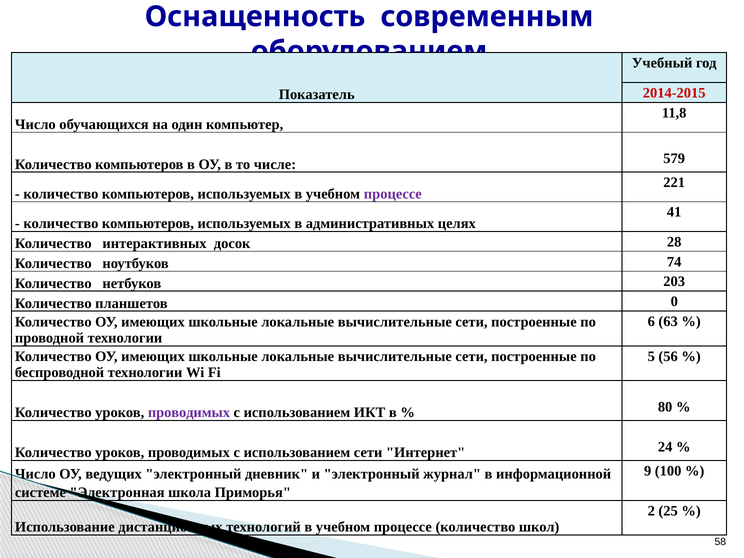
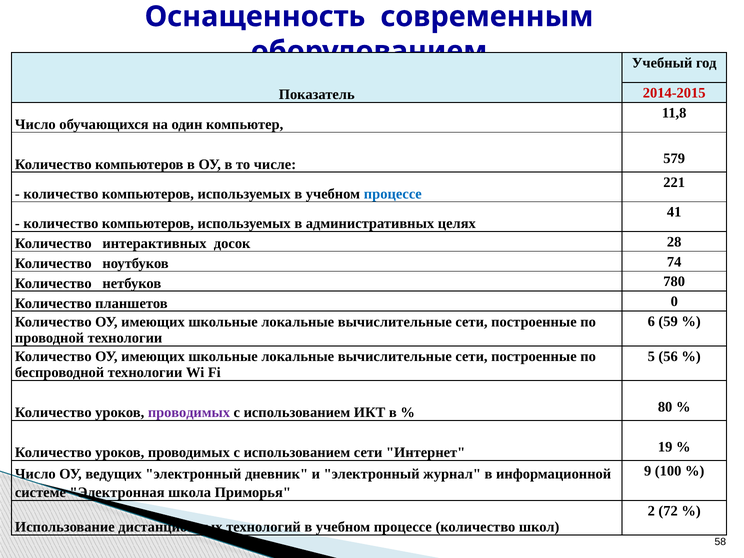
процессе at (393, 194) colour: purple -> blue
203: 203 -> 780
63: 63 -> 59
24: 24 -> 19
25: 25 -> 72
